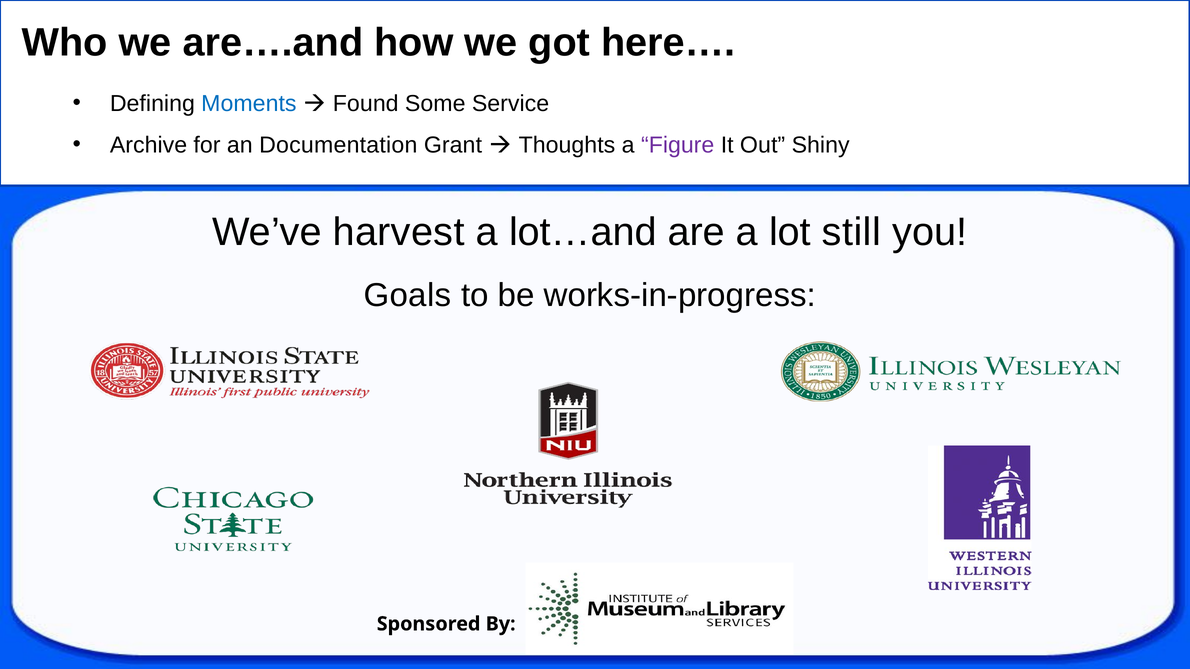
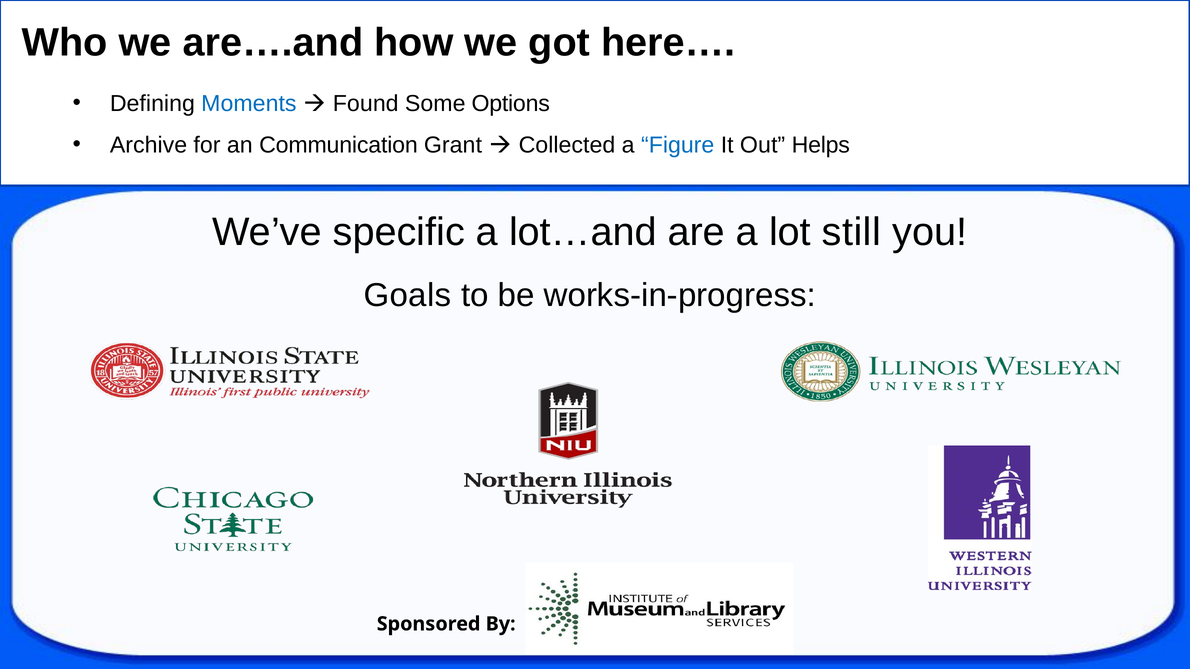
Service: Service -> Options
Documentation: Documentation -> Communication
Thoughts: Thoughts -> Collected
Figure colour: purple -> blue
Shiny: Shiny -> Helps
harvest: harvest -> specific
